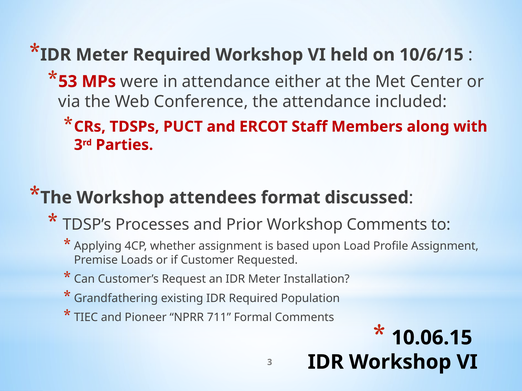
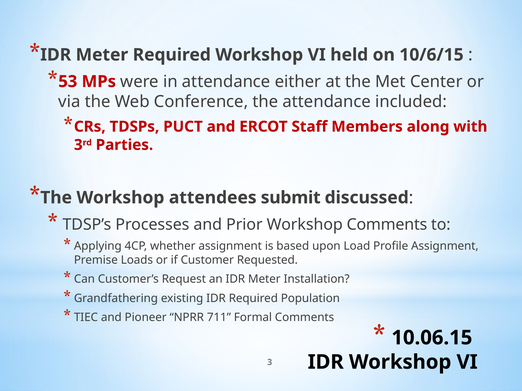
format: format -> submit
